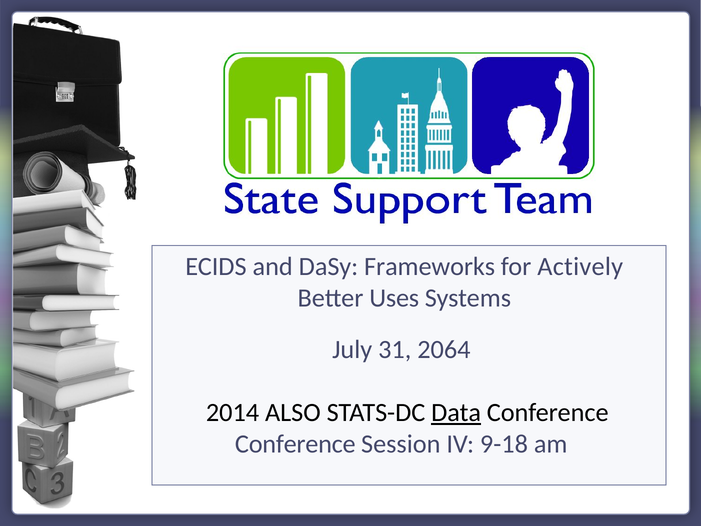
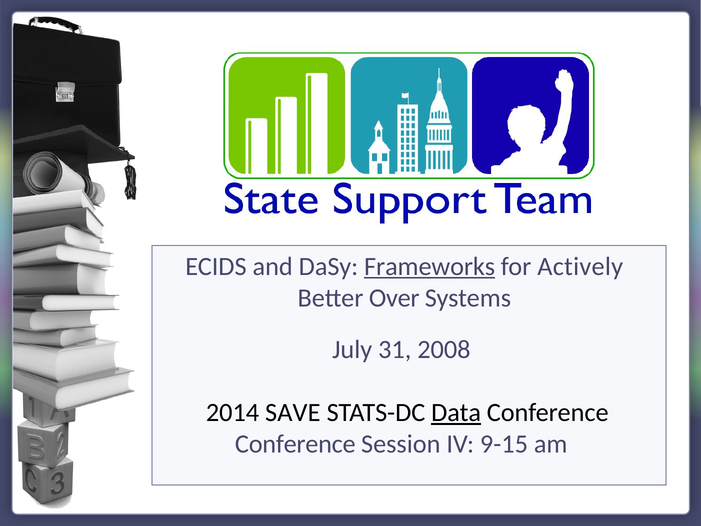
Frameworks underline: none -> present
Uses: Uses -> Over
2064: 2064 -> 2008
ALSO: ALSO -> SAVE
9-18: 9-18 -> 9-15
